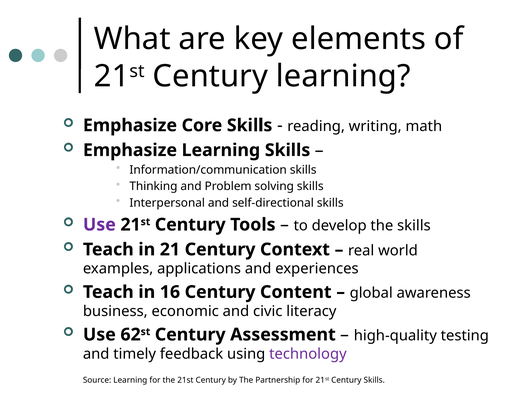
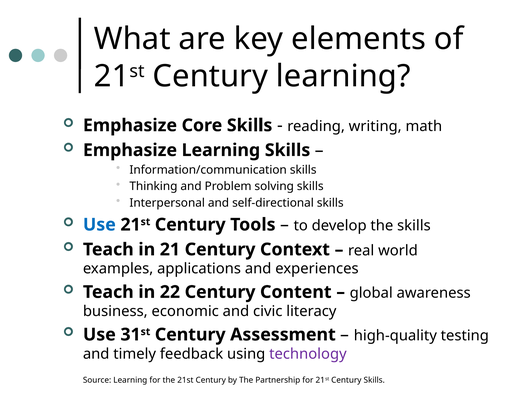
Use at (99, 225) colour: purple -> blue
16: 16 -> 22
62: 62 -> 31
